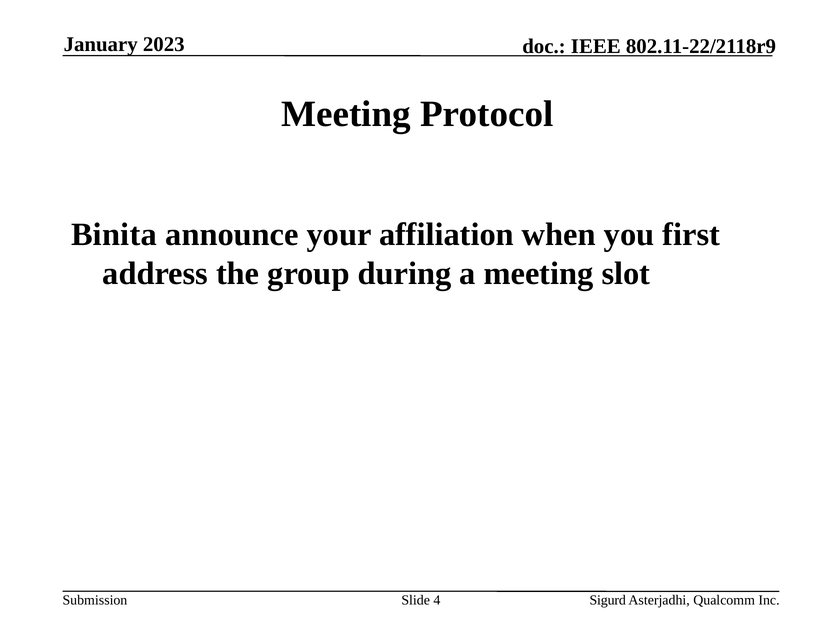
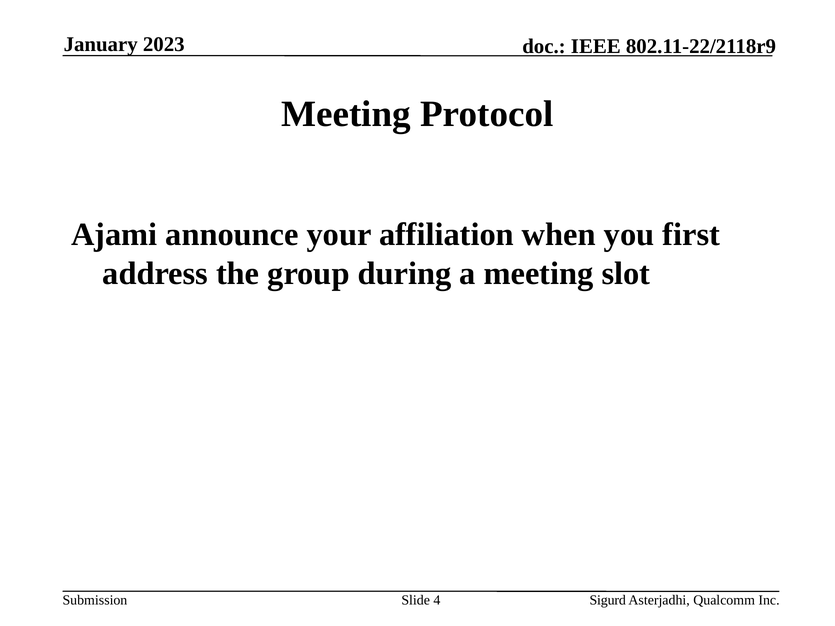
Binita: Binita -> Ajami
